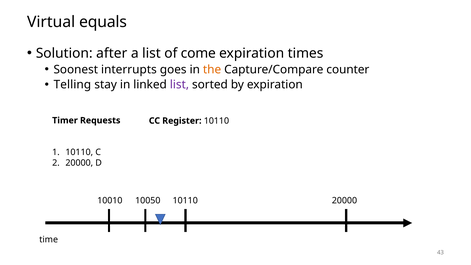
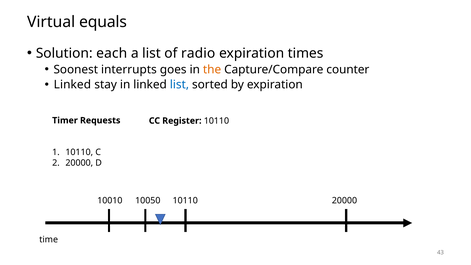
after: after -> each
come: come -> radio
Telling at (72, 85): Telling -> Linked
list at (179, 85) colour: purple -> blue
